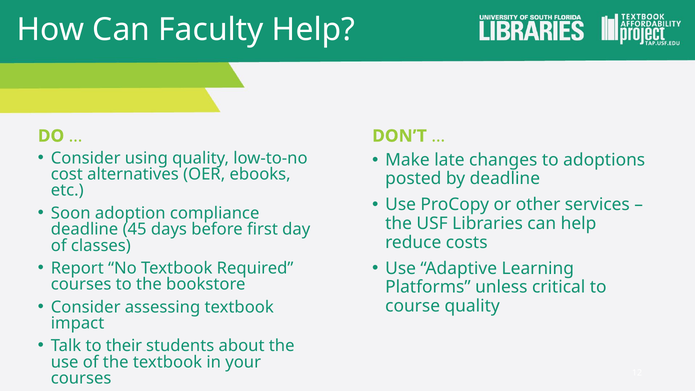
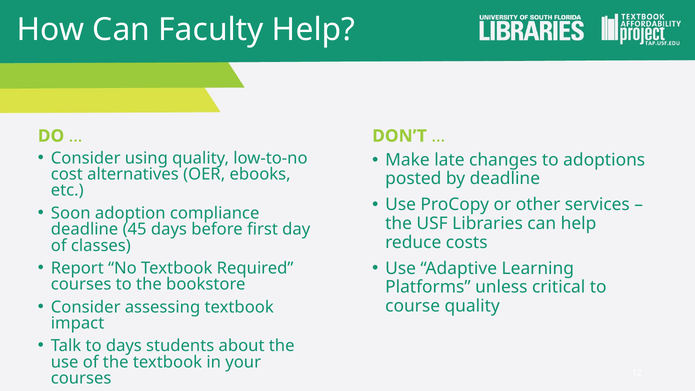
to their: their -> days
